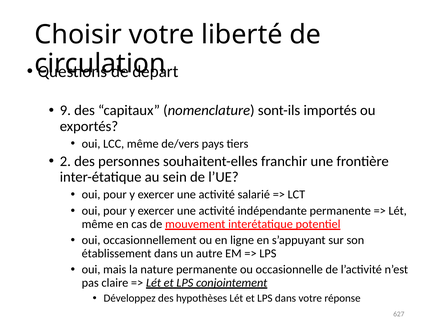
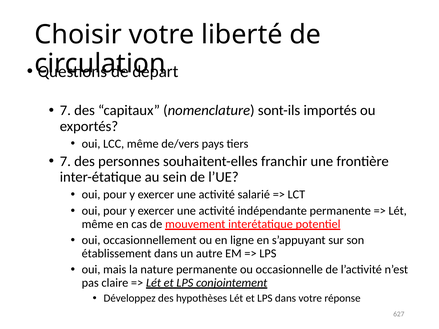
9 at (65, 111): 9 -> 7
2 at (65, 161): 2 -> 7
